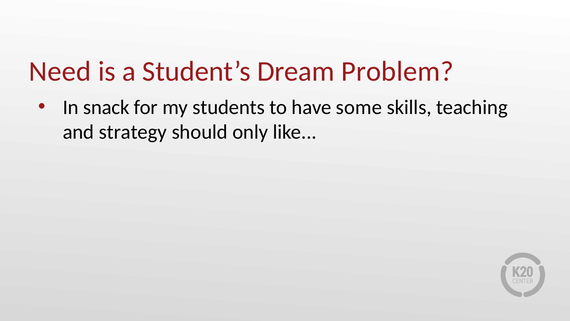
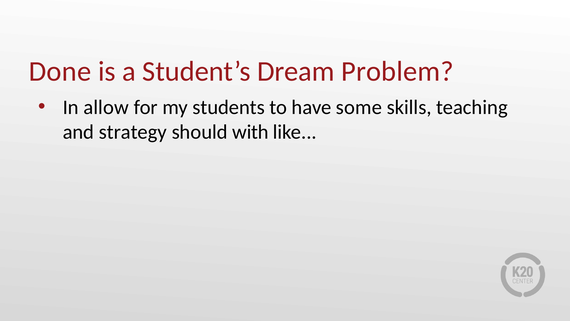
Need: Need -> Done
snack: snack -> allow
only: only -> with
